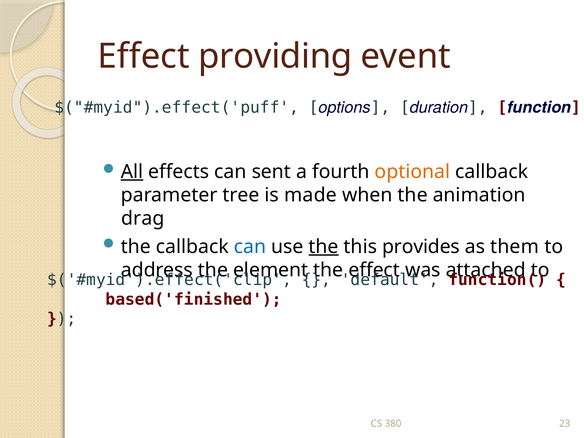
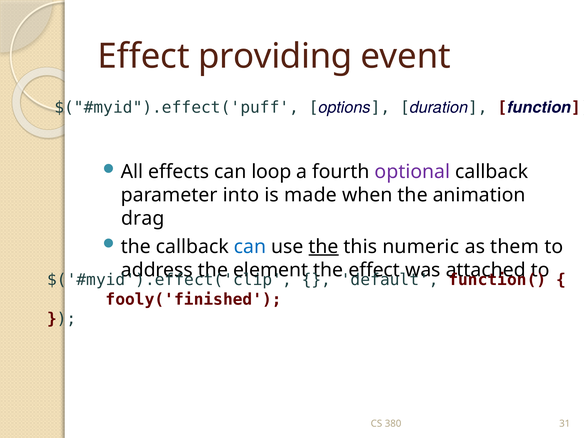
All underline: present -> none
sent: sent -> loop
optional colour: orange -> purple
tree: tree -> into
provides: provides -> numeric
based('finished: based('finished -> fooly('finished
23: 23 -> 31
